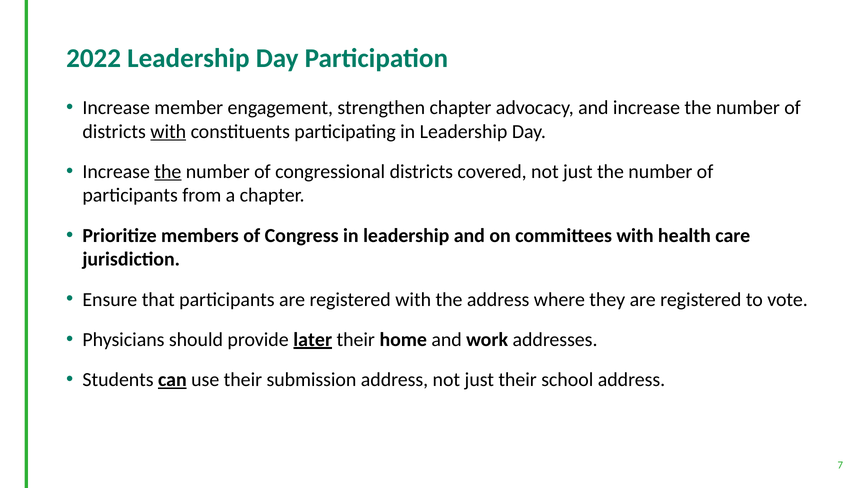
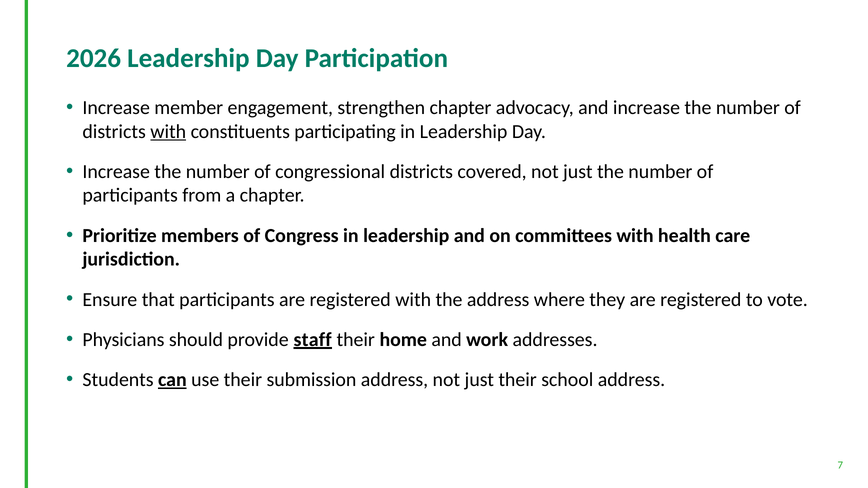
2022: 2022 -> 2026
the at (168, 172) underline: present -> none
later: later -> staff
